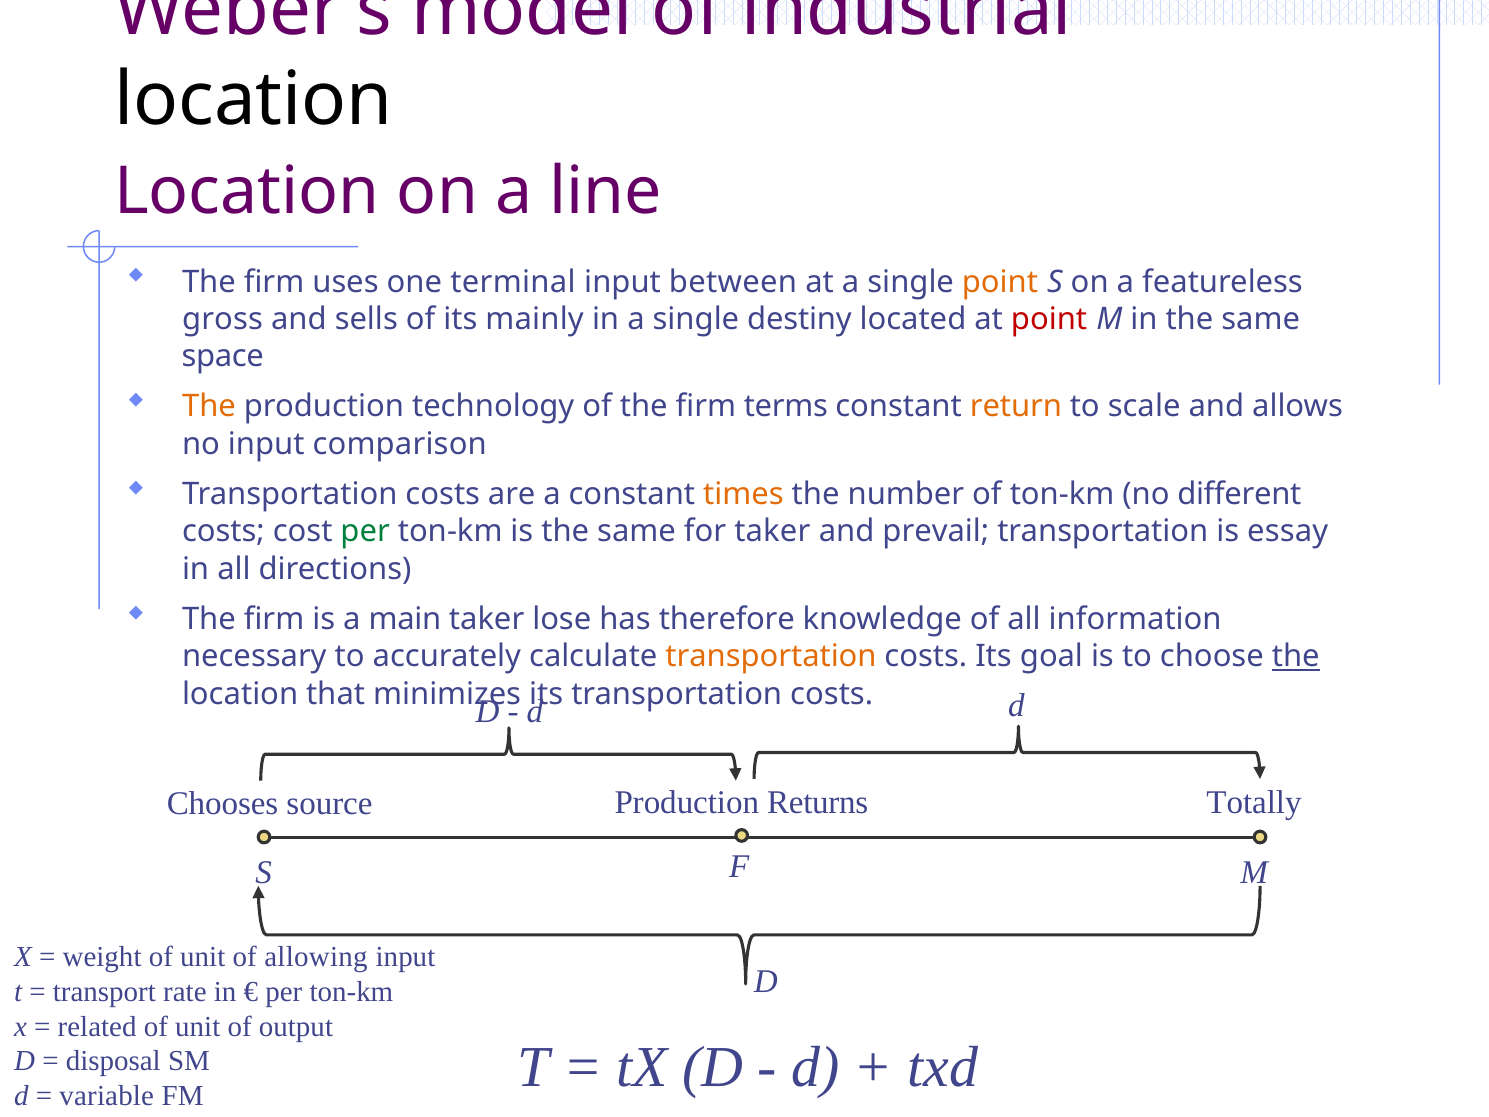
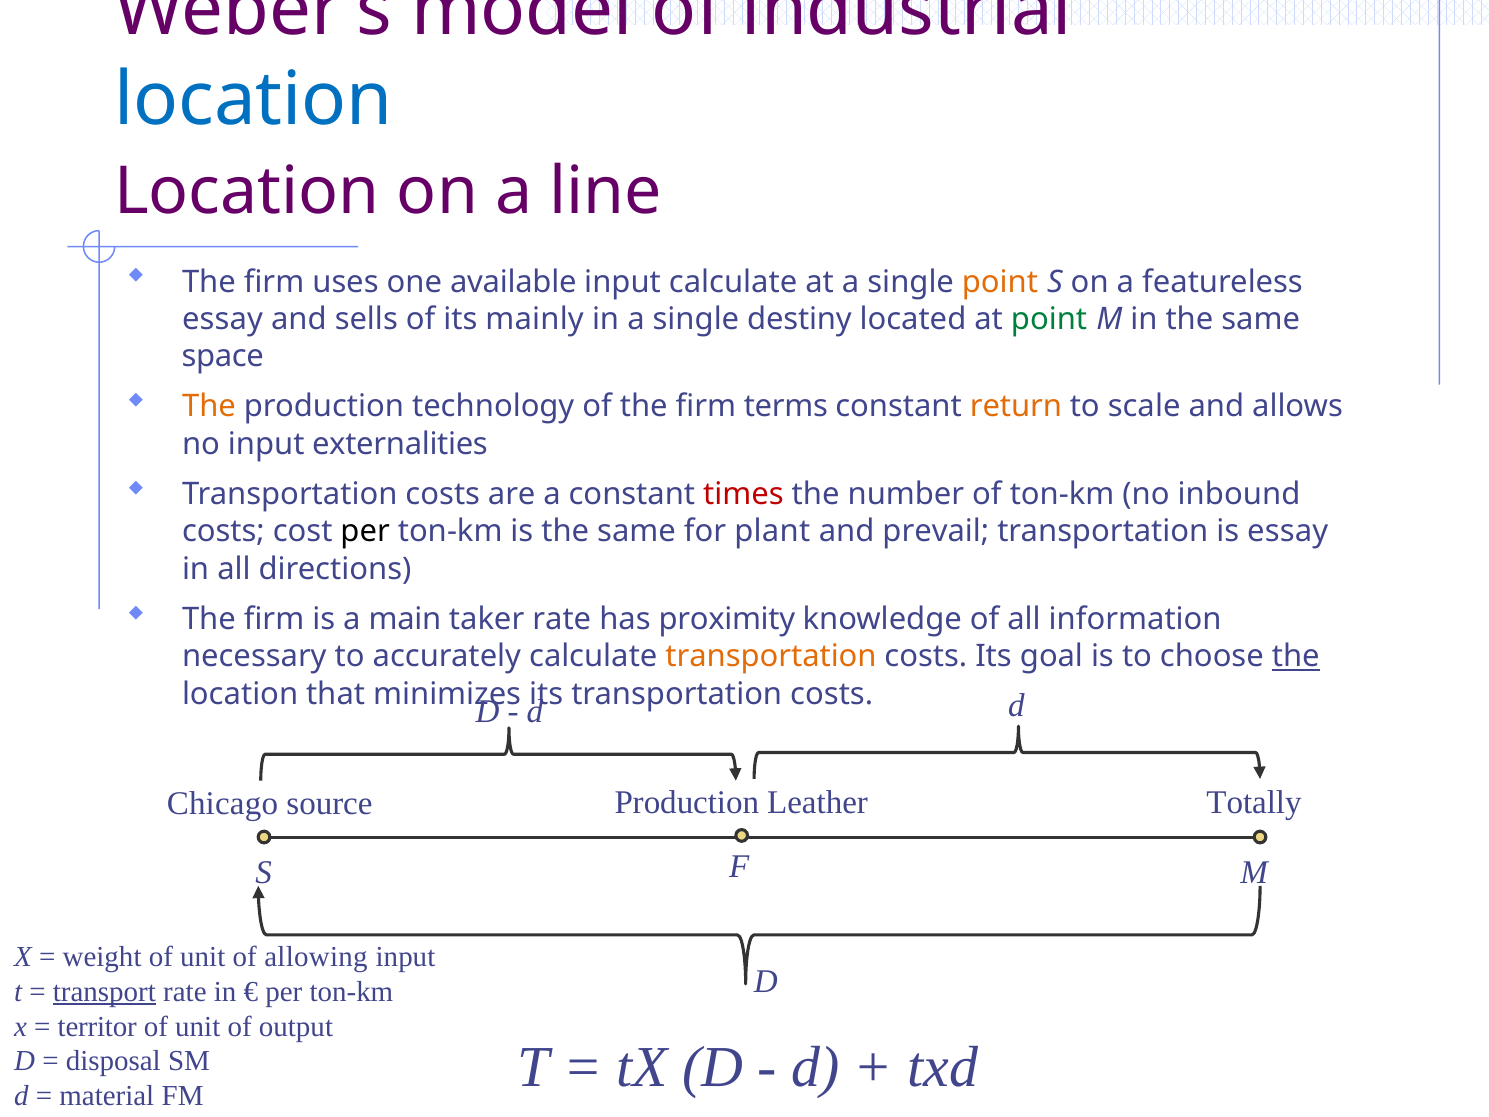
location at (253, 99) colour: black -> blue
terminal: terminal -> available
input between: between -> calculate
gross at (223, 319): gross -> essay
point at (1049, 319) colour: red -> green
comparison: comparison -> externalities
times colour: orange -> red
different: different -> inbound
per at (365, 532) colour: green -> black
for taker: taker -> plant
taker lose: lose -> rate
therefore: therefore -> proximity
Returns: Returns -> Leather
Chooses: Chooses -> Chicago
transport underline: none -> present
related: related -> territor
variable: variable -> material
